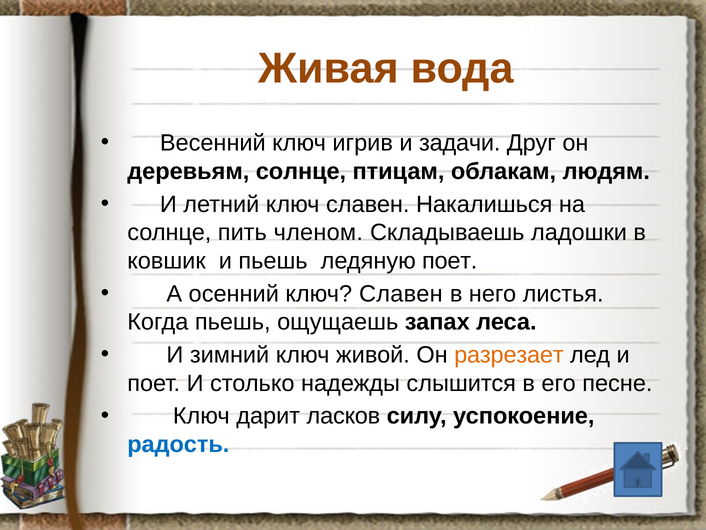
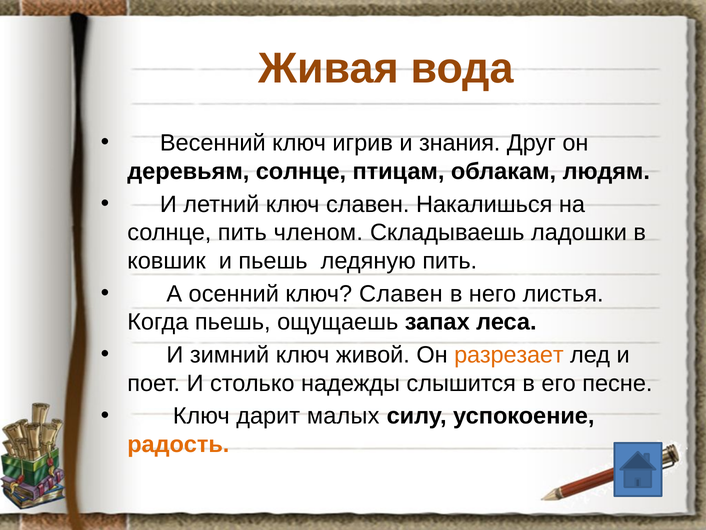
задачи: задачи -> знания
ледяную поет: поет -> пить
ласков: ласков -> малых
радость colour: blue -> orange
